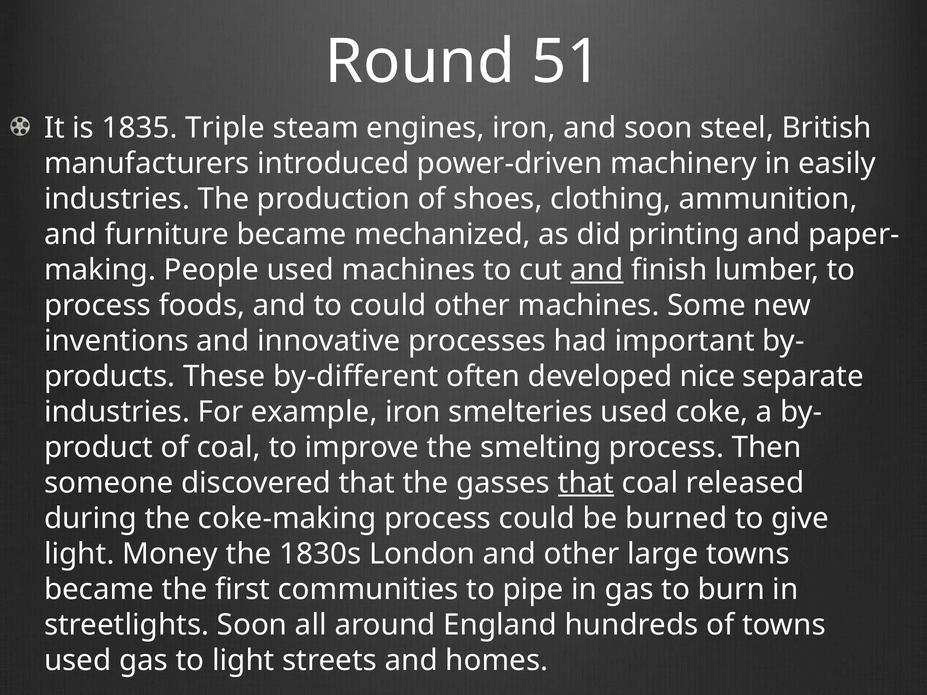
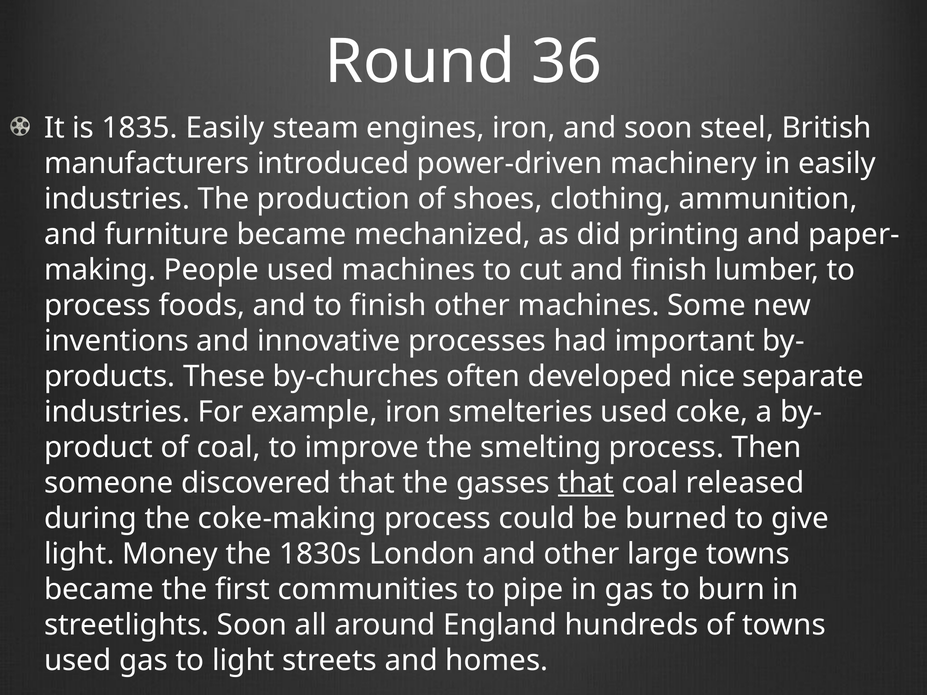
51: 51 -> 36
1835 Triple: Triple -> Easily
and at (597, 270) underline: present -> none
to could: could -> finish
by-different: by-different -> by-churches
